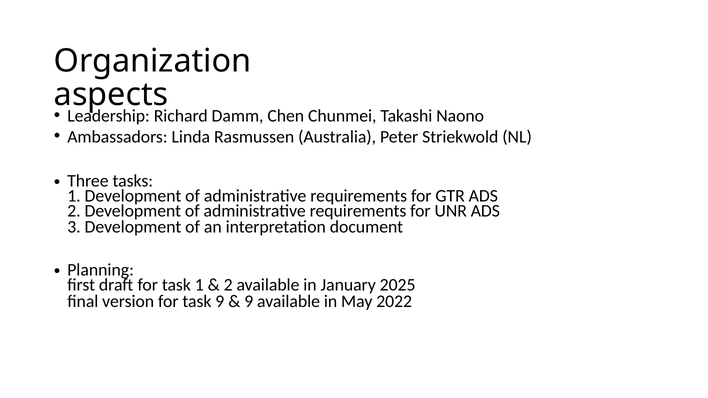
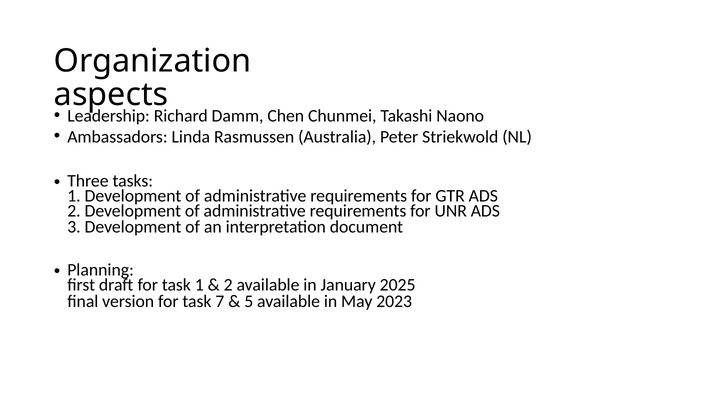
task 9: 9 -> 7
9 at (249, 301): 9 -> 5
2022: 2022 -> 2023
